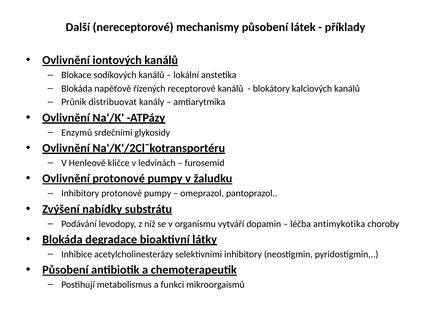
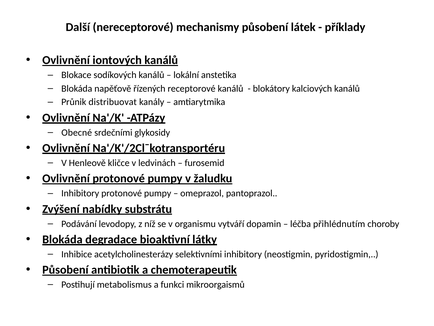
Enzymů: Enzymů -> Obecné
antimykotika: antimykotika -> přihlédnutím
